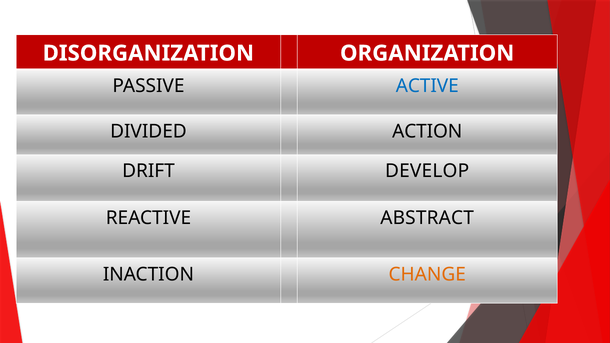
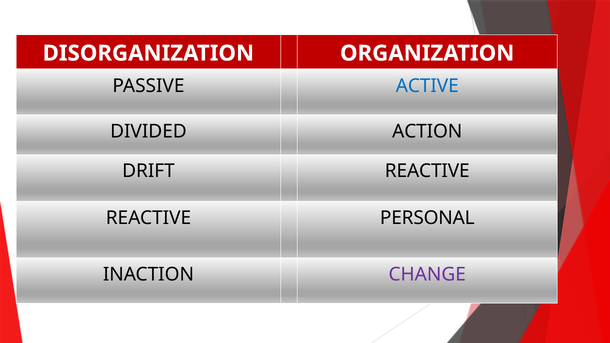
DRIFT DEVELOP: DEVELOP -> REACTIVE
ABSTRACT: ABSTRACT -> PERSONAL
CHANGE colour: orange -> purple
